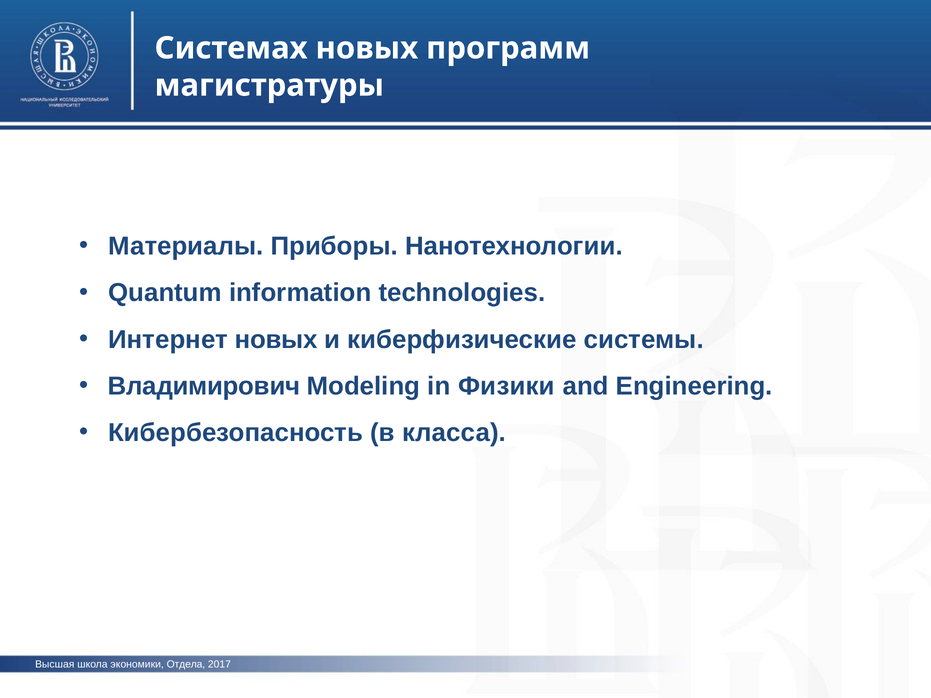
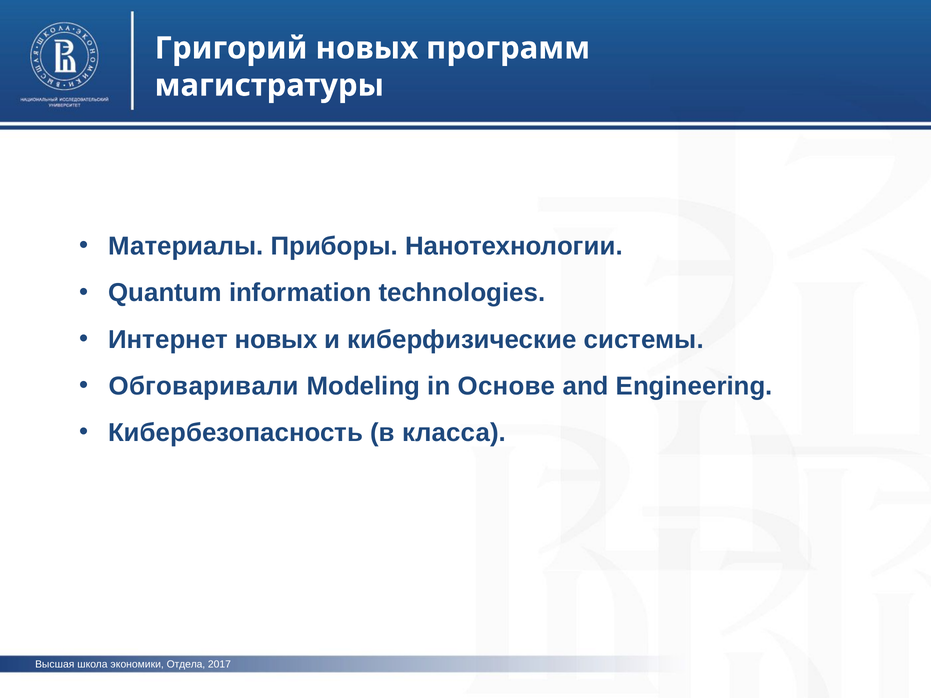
Системах: Системах -> Григорий
Владимирович: Владимирович -> Обговаривали
Физики: Физики -> Основе
